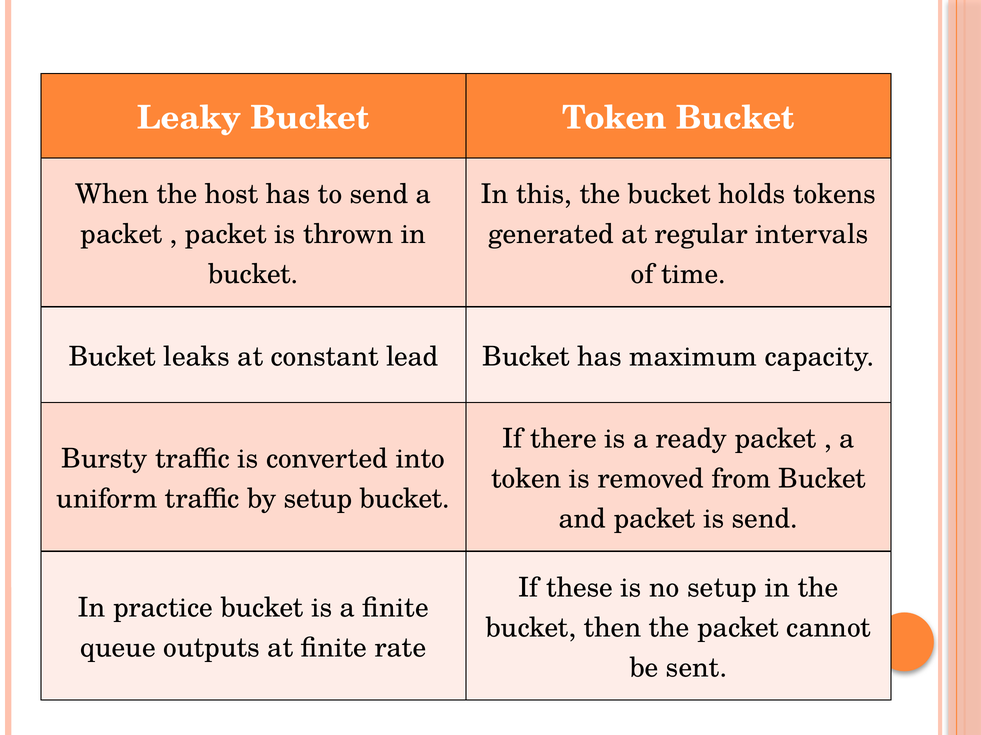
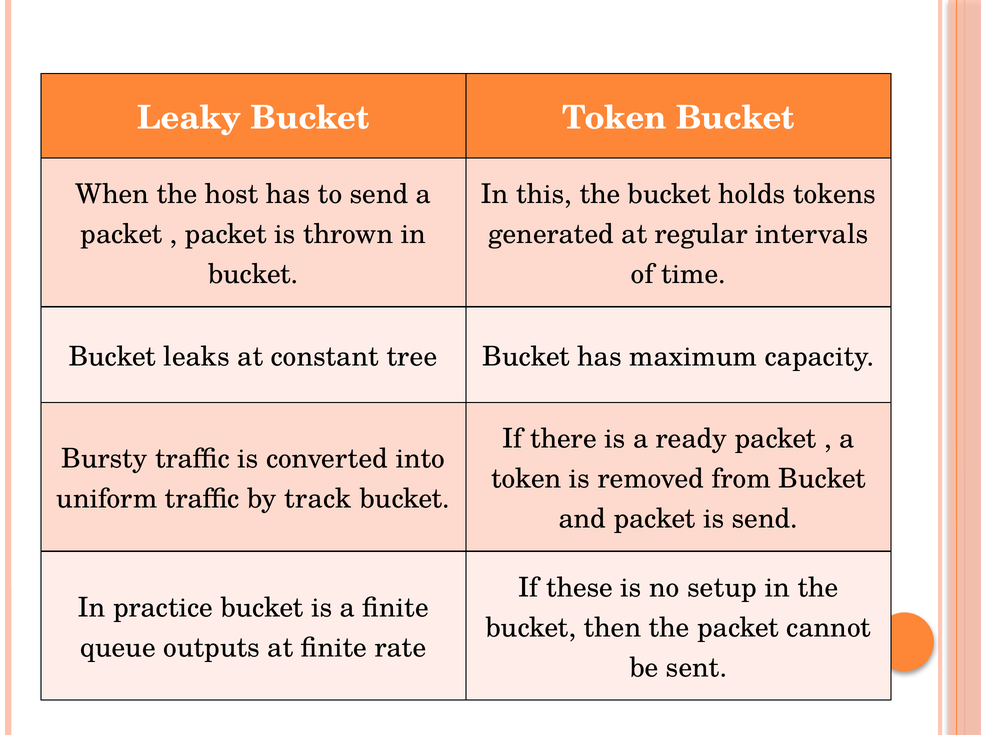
lead: lead -> tree
by setup: setup -> track
